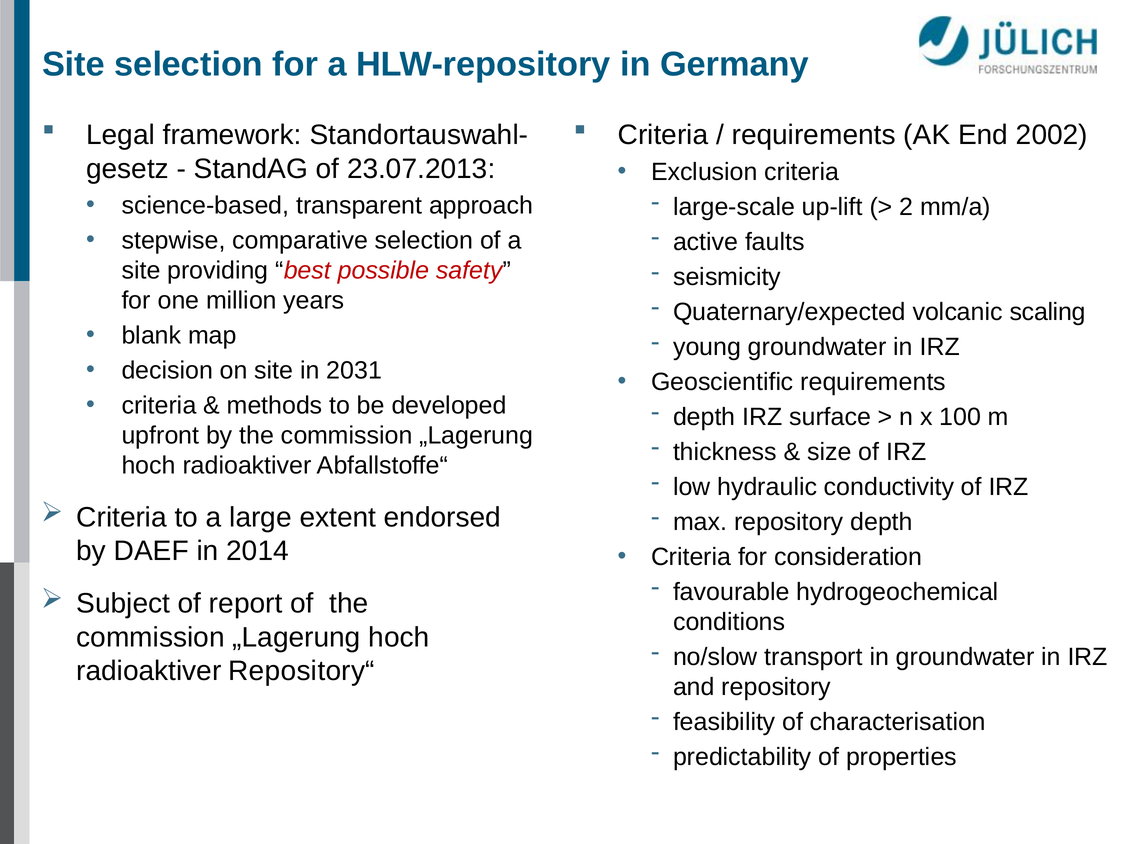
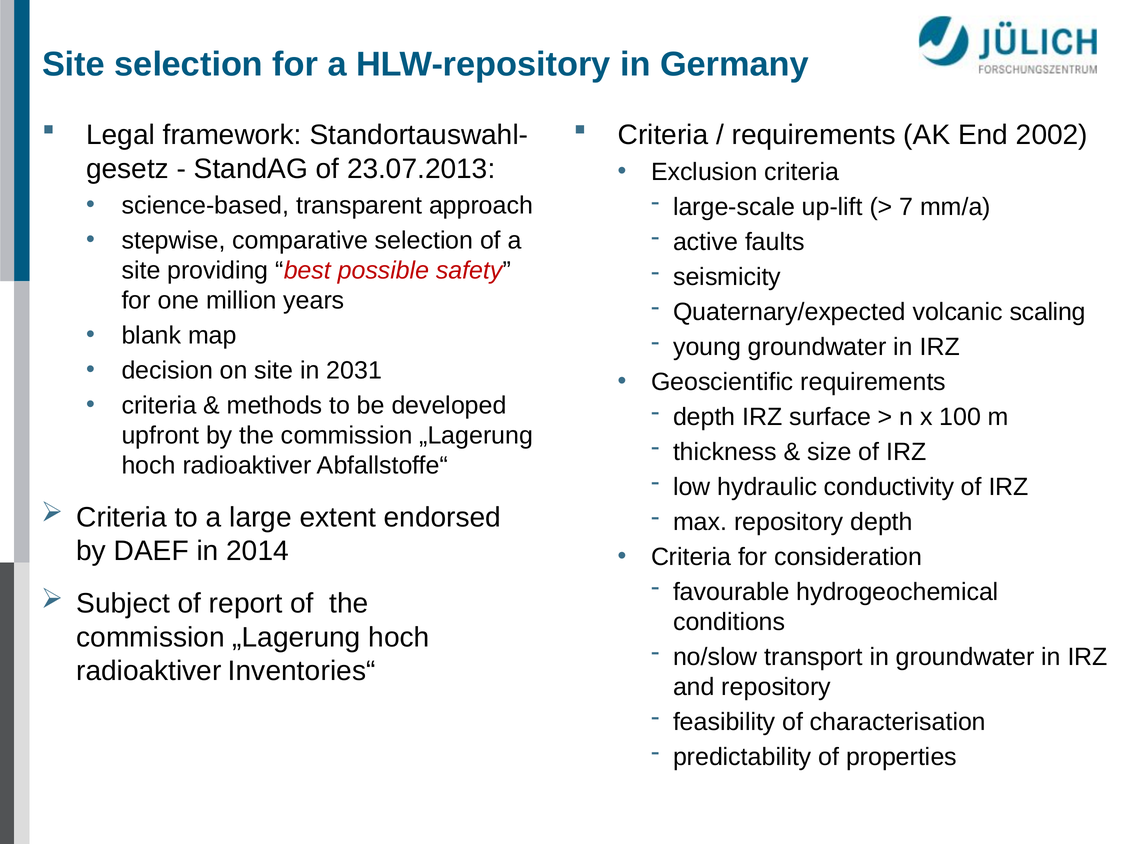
2: 2 -> 7
Repository“: Repository“ -> Inventories“
